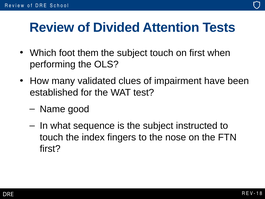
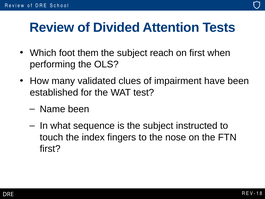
subject touch: touch -> reach
Name good: good -> been
